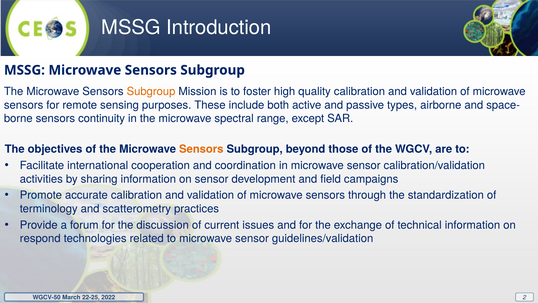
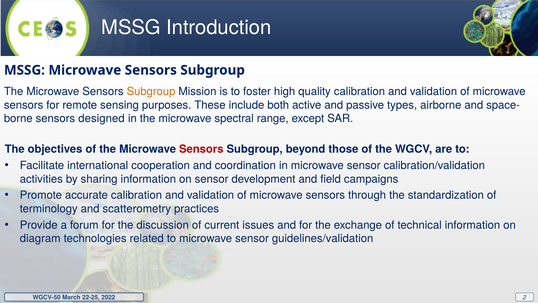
continuity: continuity -> designed
Sensors at (201, 149) colour: orange -> red
respond: respond -> diagram
